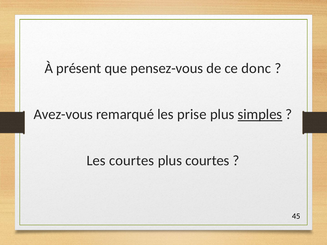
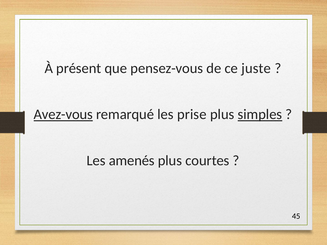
donc: donc -> juste
Avez-vous underline: none -> present
Les courtes: courtes -> amenés
